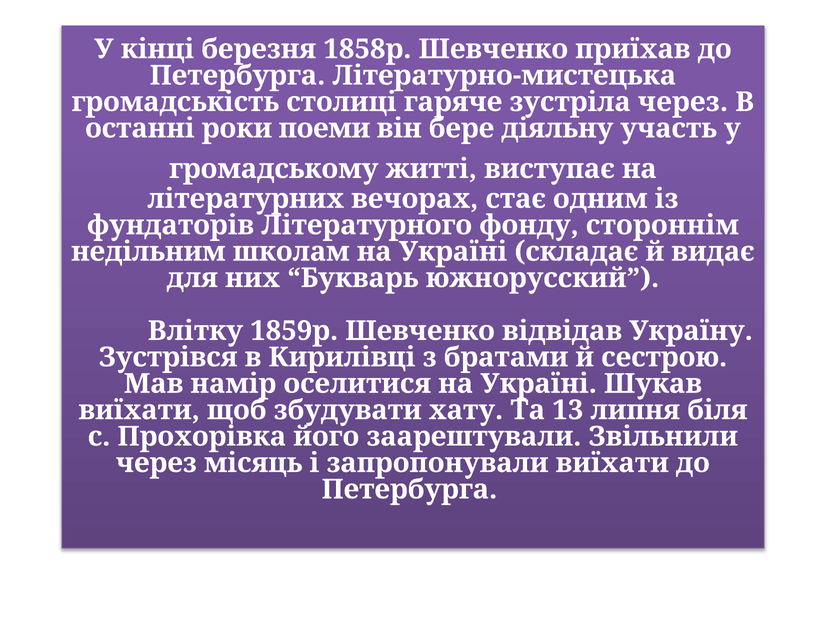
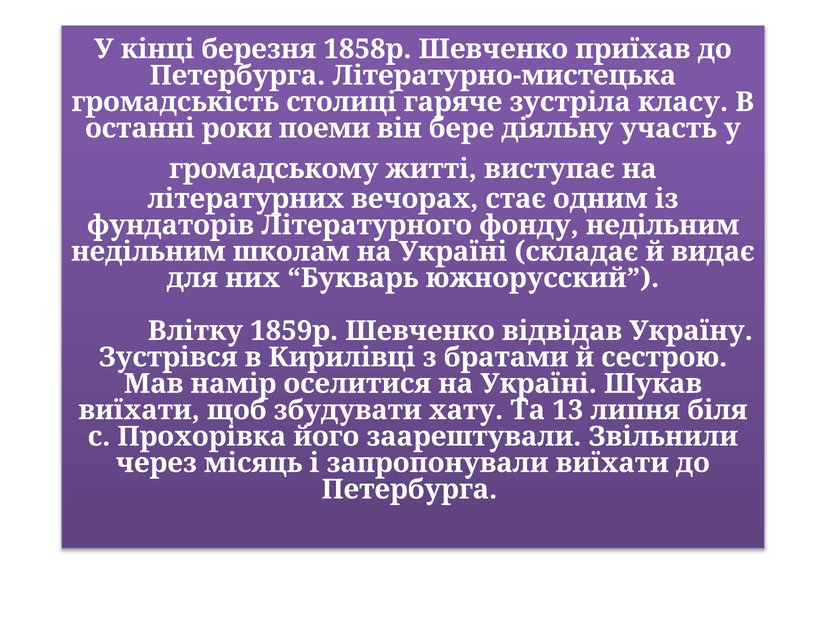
зустріла через: через -> класу
фонду стороннім: стороннім -> недільним
